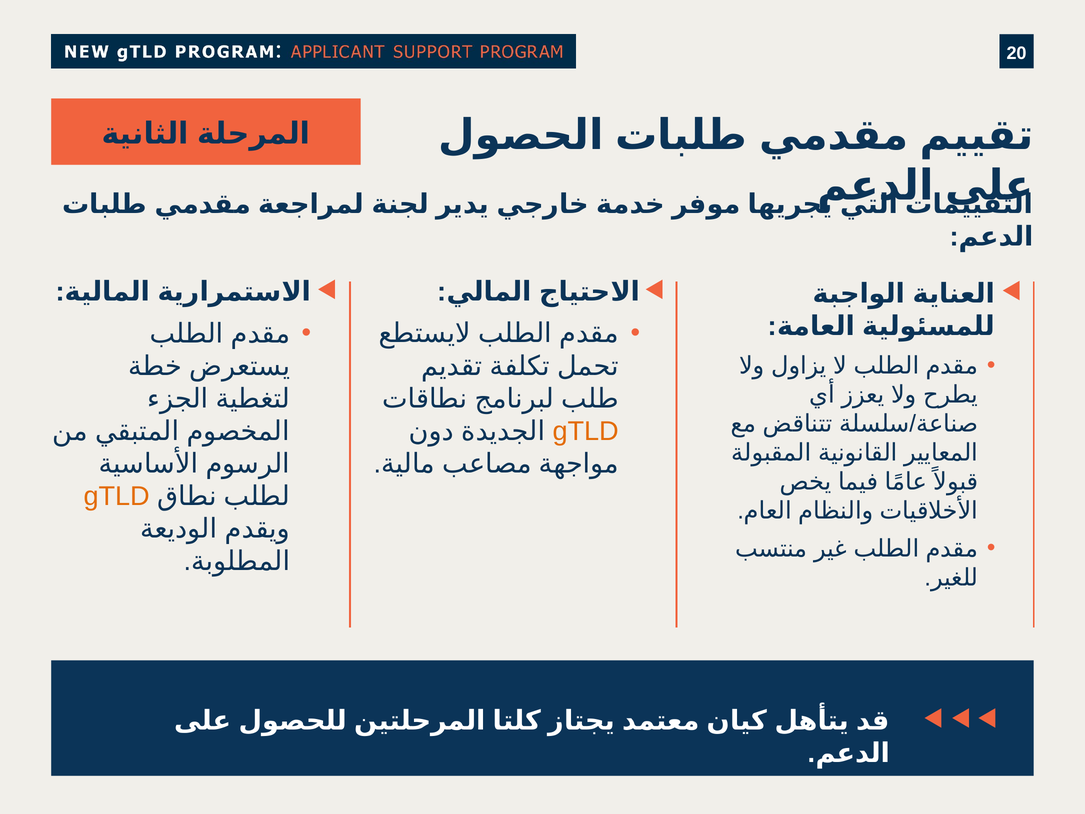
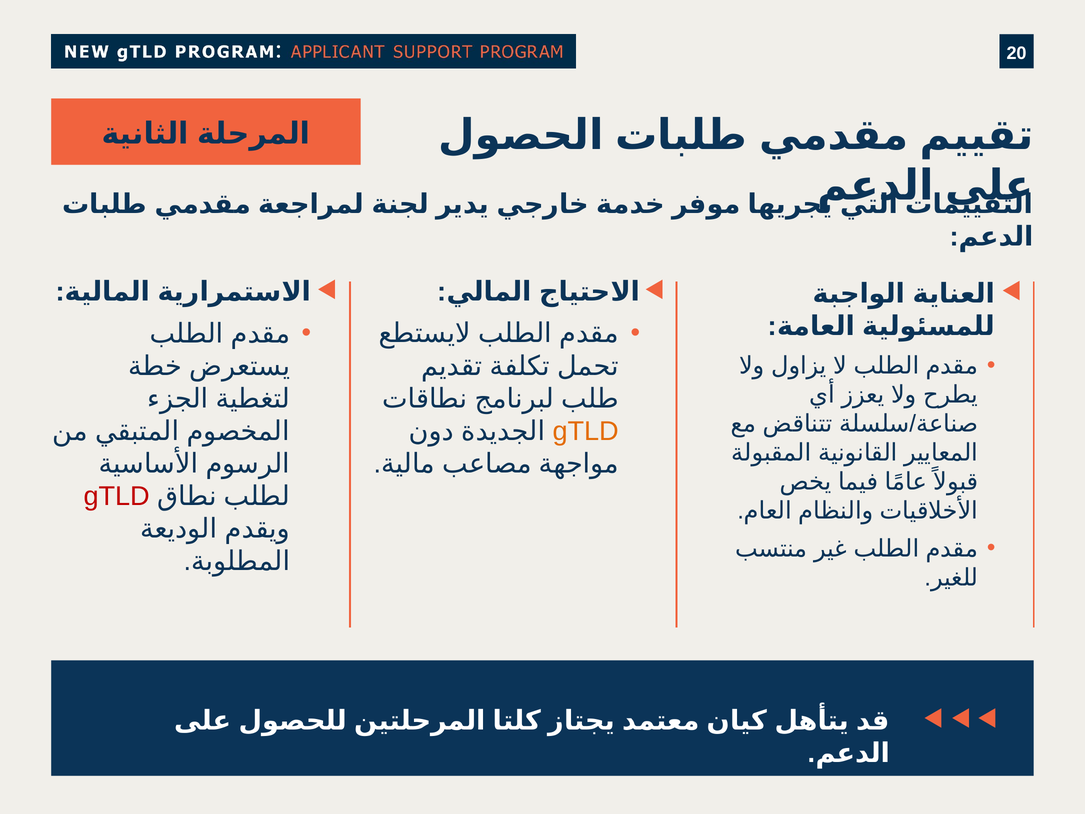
gTLD at (117, 496) colour: orange -> red
